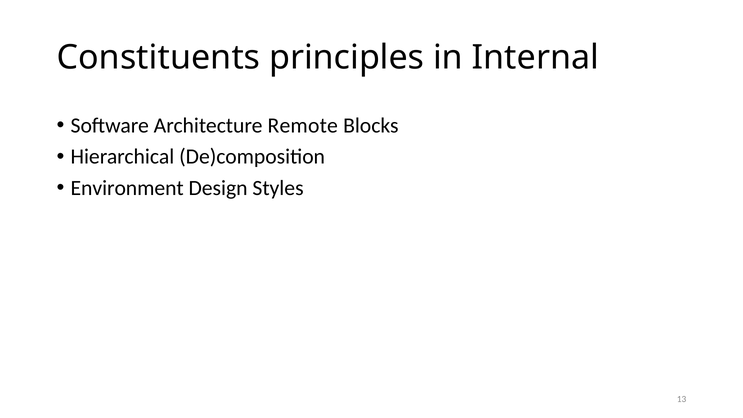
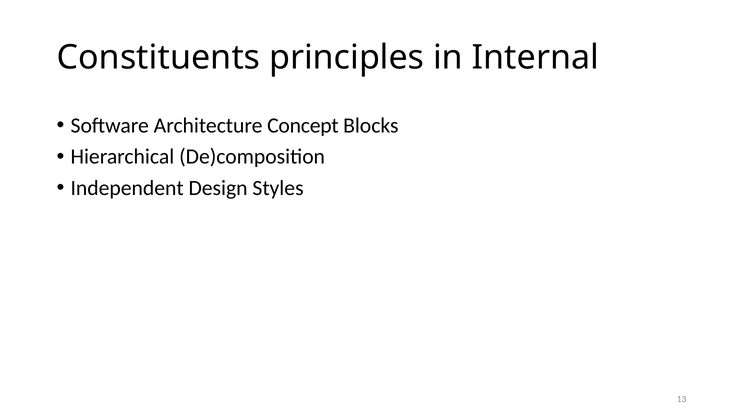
Remote: Remote -> Concept
Environment: Environment -> Independent
